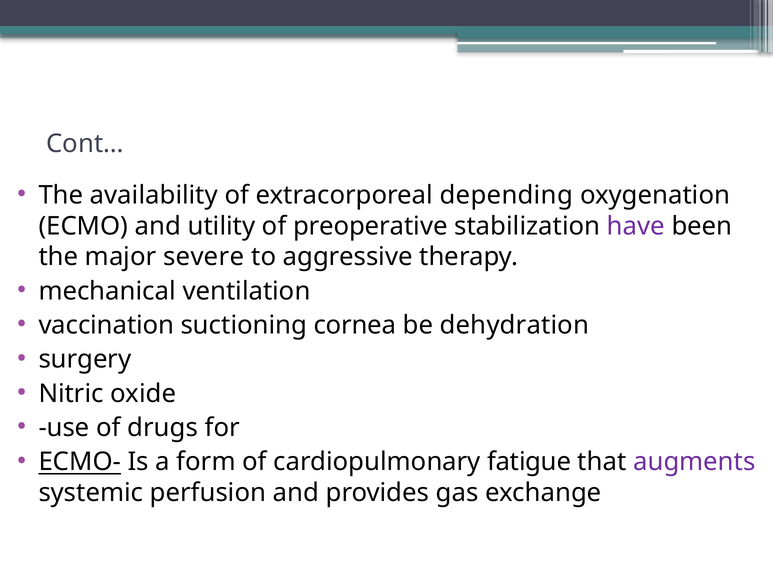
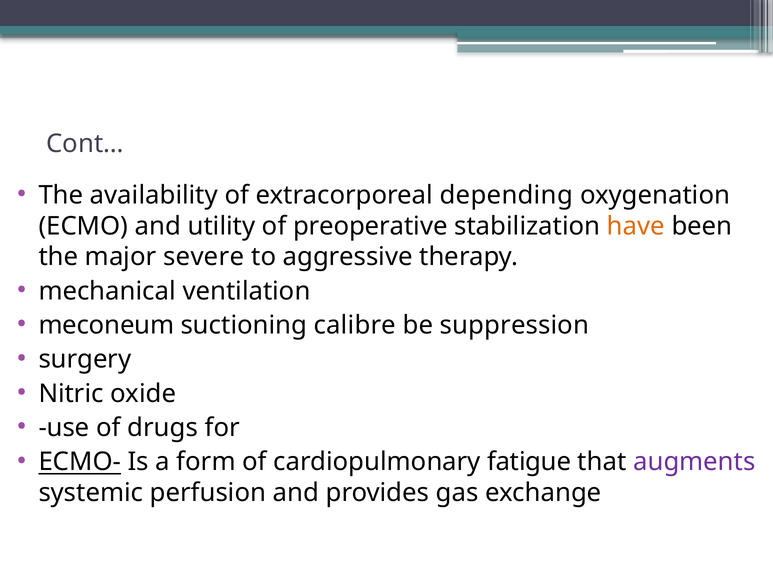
have colour: purple -> orange
vaccination: vaccination -> meconeum
cornea: cornea -> calibre
dehydration: dehydration -> suppression
